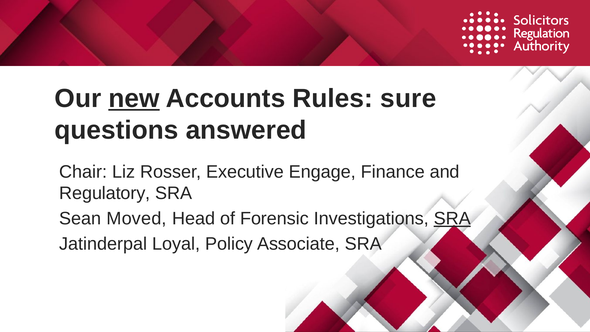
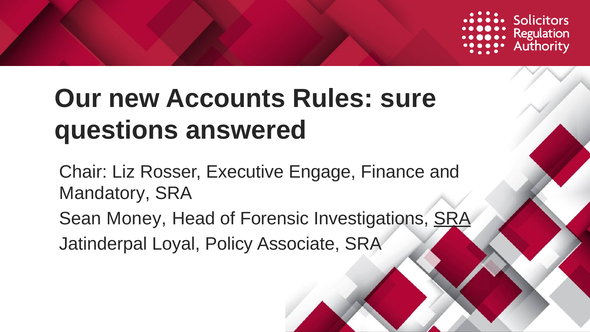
new underline: present -> none
Regulatory: Regulatory -> Mandatory
Moved: Moved -> Money
